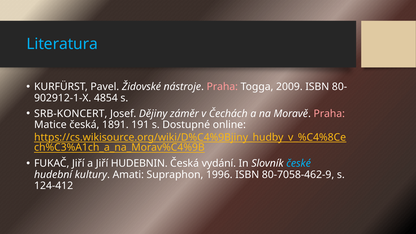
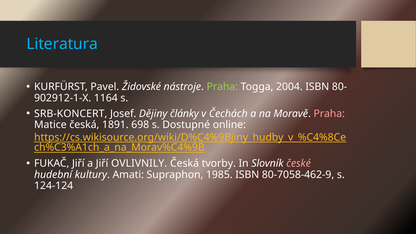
Praha at (222, 87) colour: pink -> light green
2009: 2009 -> 2004
4854: 4854 -> 1164
záměr: záměr -> články
191: 191 -> 698
HUDEBNIN: HUDEBNIN -> OVLIVNILY
vydání: vydání -> tvorby
české colour: light blue -> pink
1996: 1996 -> 1985
124-412: 124-412 -> 124-124
